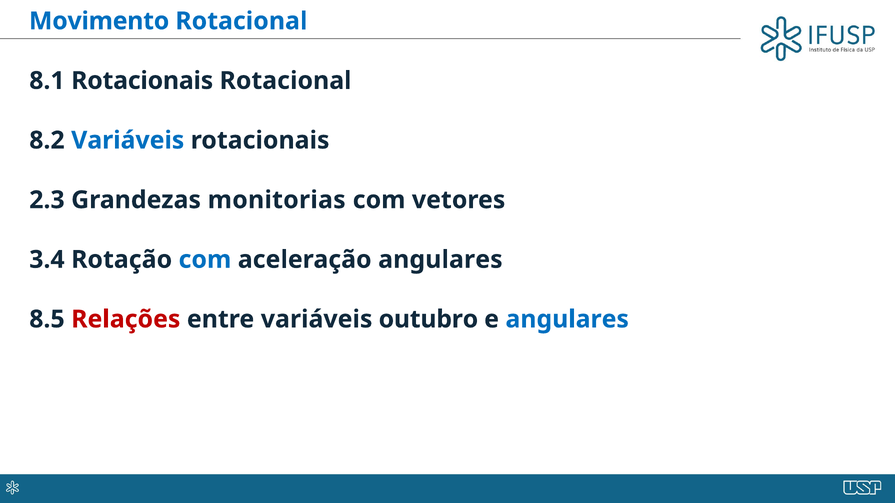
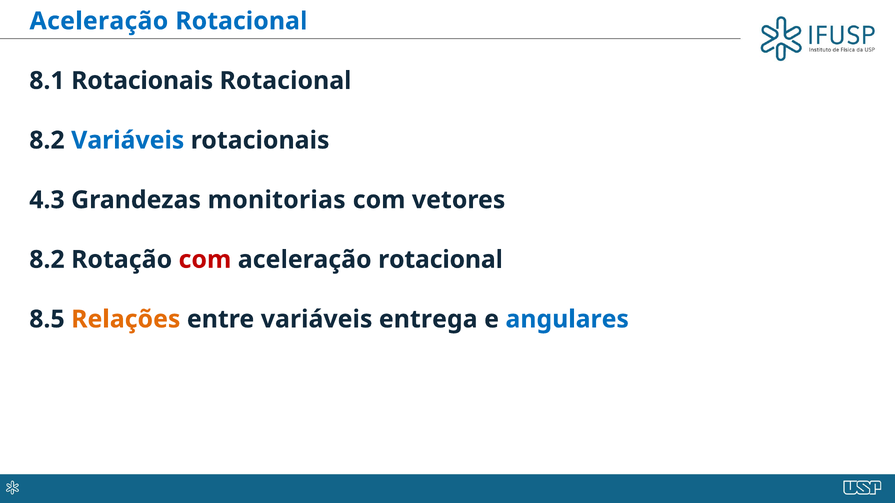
Movimento at (99, 21): Movimento -> Aceleração
2.3: 2.3 -> 4.3
3.4 at (47, 260): 3.4 -> 8.2
com at (205, 260) colour: blue -> red
angulares at (440, 260): angulares -> rotacional
Relações colour: red -> orange
outubro: outubro -> entrega
